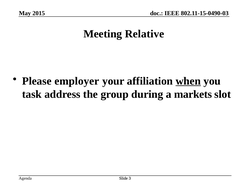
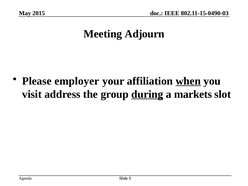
Relative: Relative -> Adjourn
task: task -> visit
during underline: none -> present
